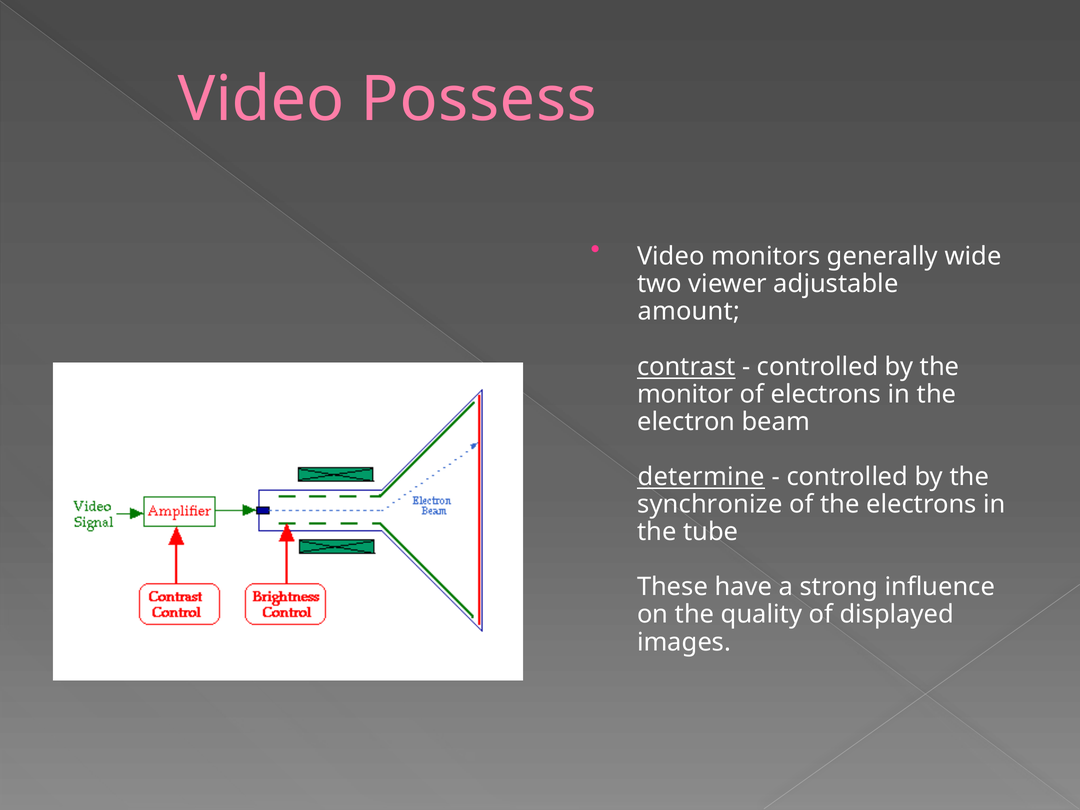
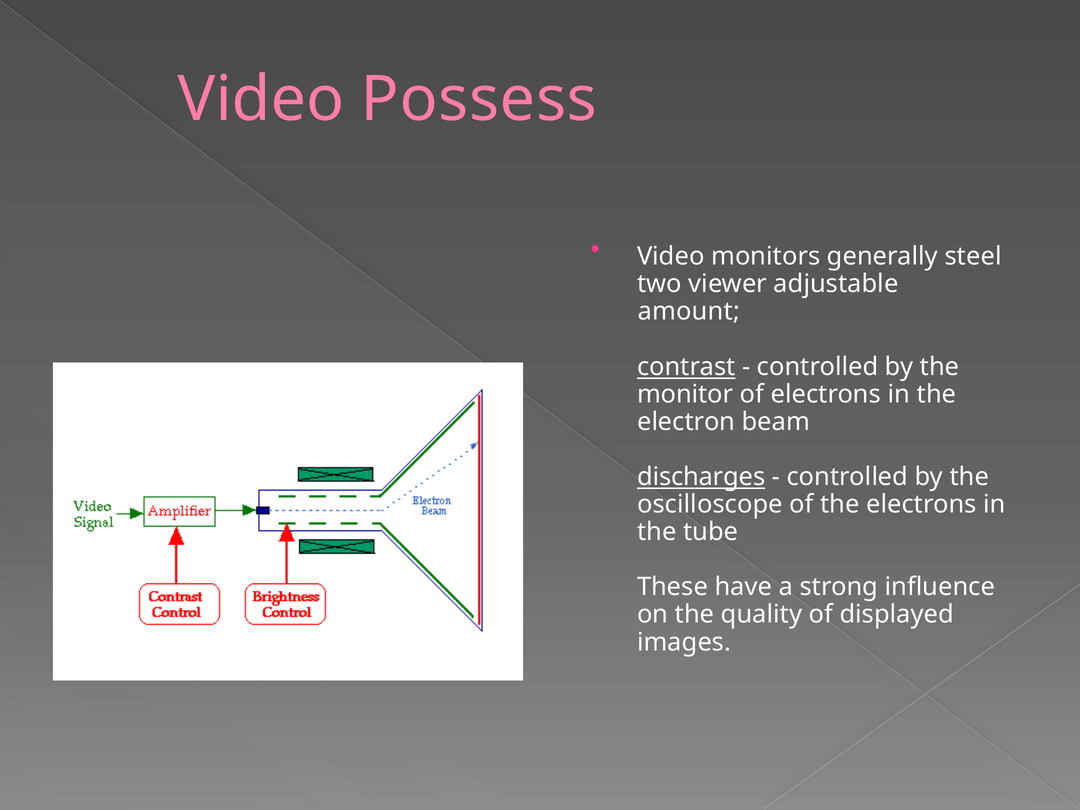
wide: wide -> steel
determine: determine -> discharges
synchronize: synchronize -> oscilloscope
